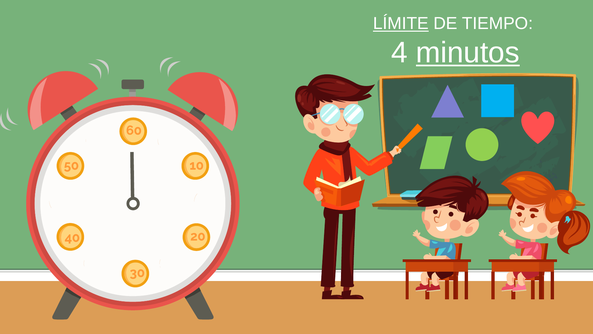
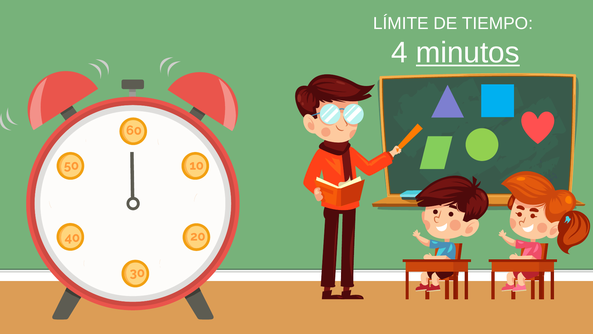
LÍMITE underline: present -> none
